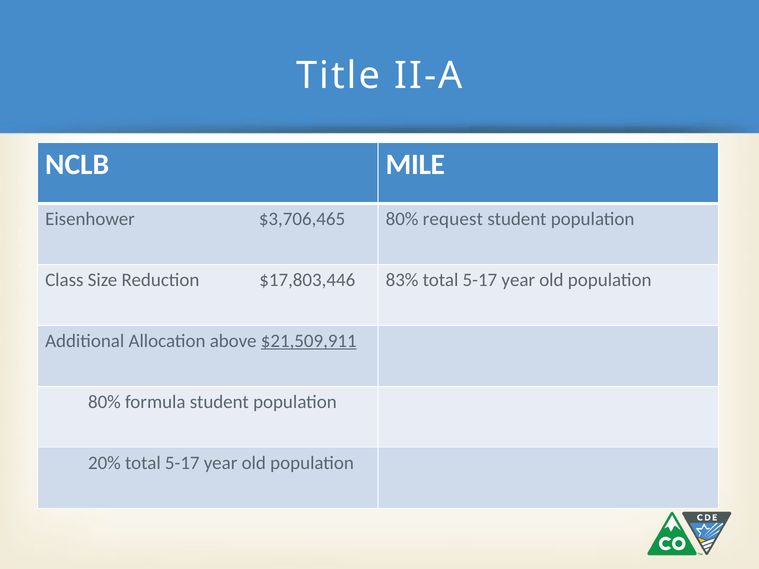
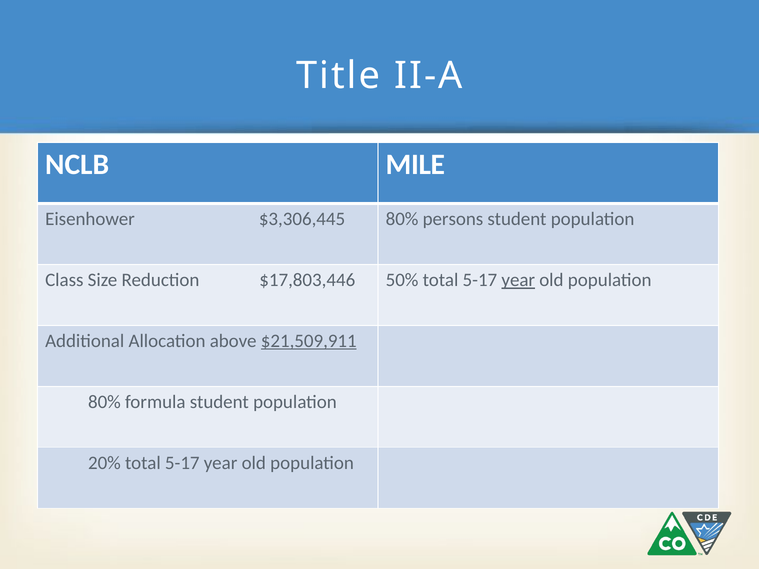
$3,706,465: $3,706,465 -> $3,306,445
request: request -> persons
83%: 83% -> 50%
year at (518, 280) underline: none -> present
